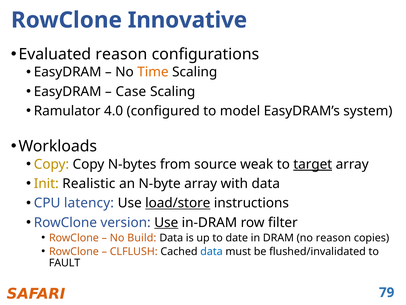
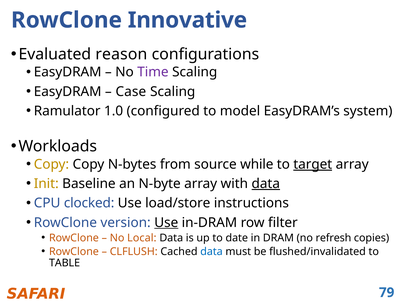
Time colour: orange -> purple
4.0: 4.0 -> 1.0
weak: weak -> while
Realistic: Realistic -> Baseline
data at (266, 183) underline: none -> present
latency: latency -> clocked
load/store underline: present -> none
Build: Build -> Local
no reason: reason -> refresh
FAULT: FAULT -> TABLE
